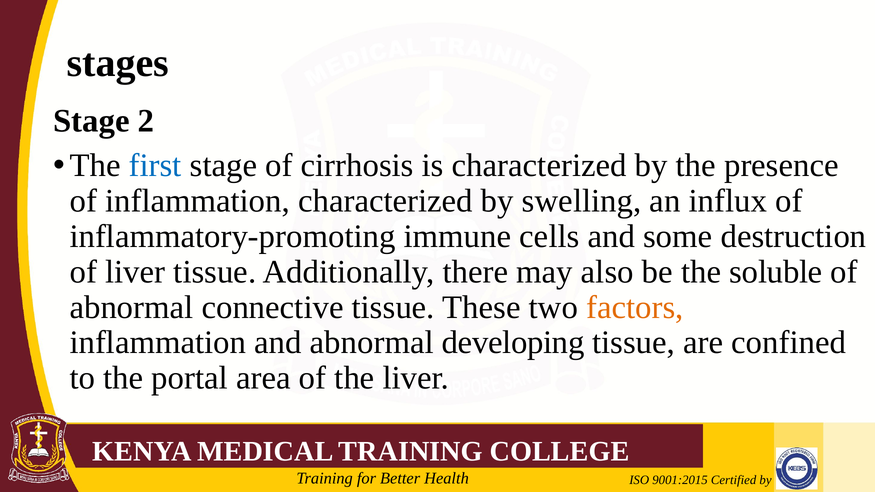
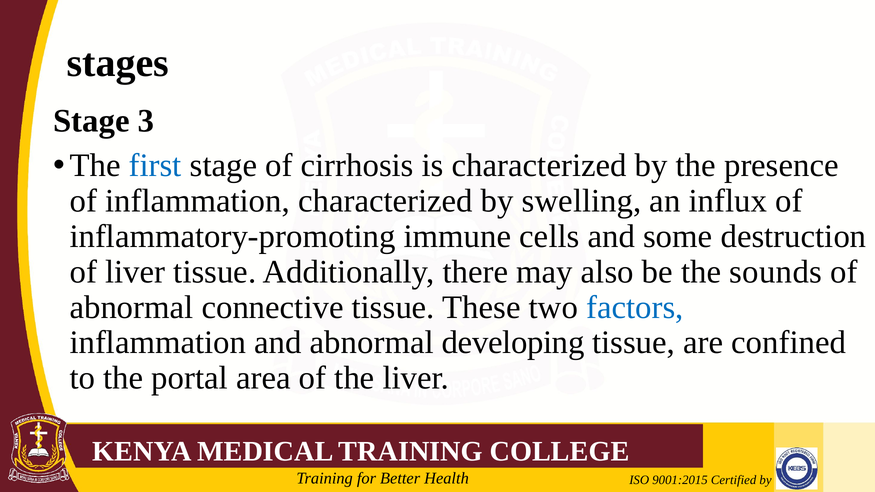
2: 2 -> 3
soluble: soluble -> sounds
factors colour: orange -> blue
